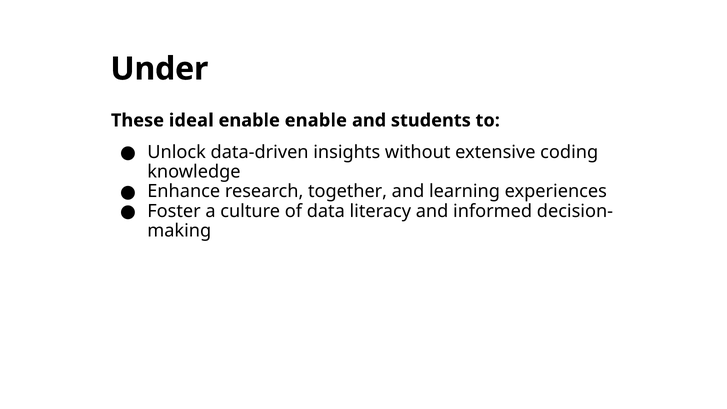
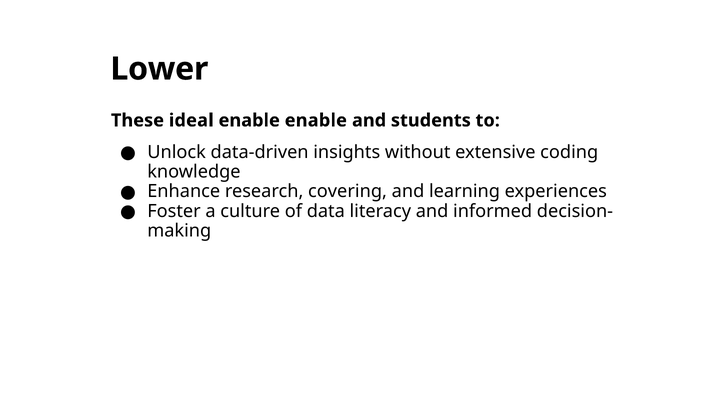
Under: Under -> Lower
together: together -> covering
